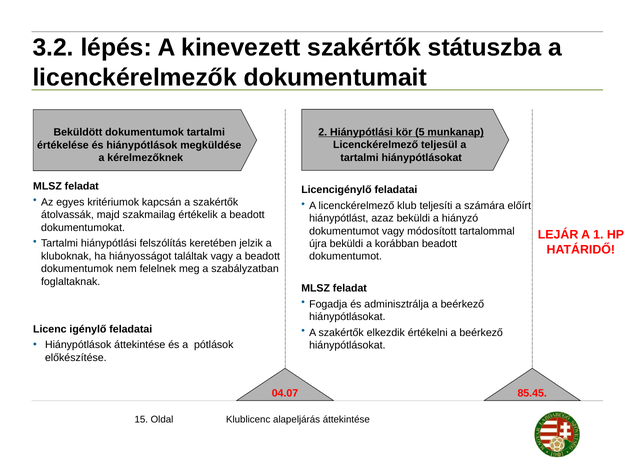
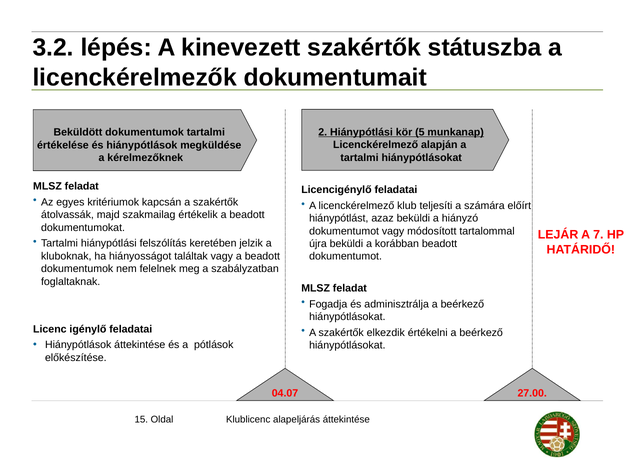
teljesül: teljesül -> alapján
1: 1 -> 7
85.45: 85.45 -> 27.00
